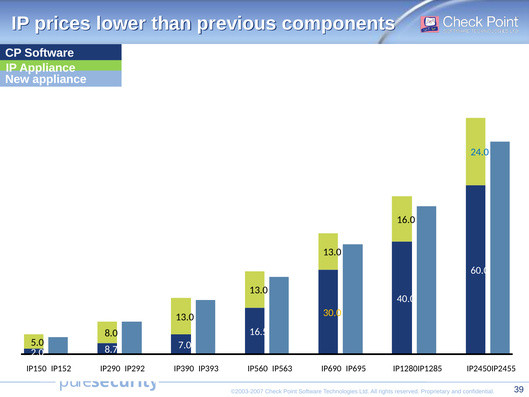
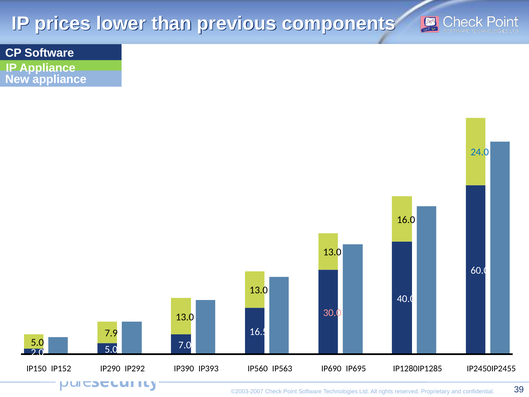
30.0 colour: yellow -> pink
8.0: 8.0 -> 7.9
2.0 8.7: 8.7 -> 5.0
